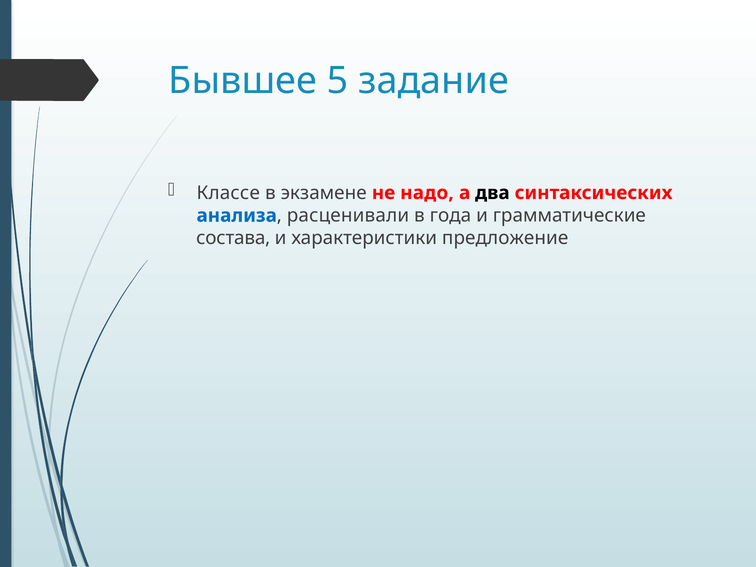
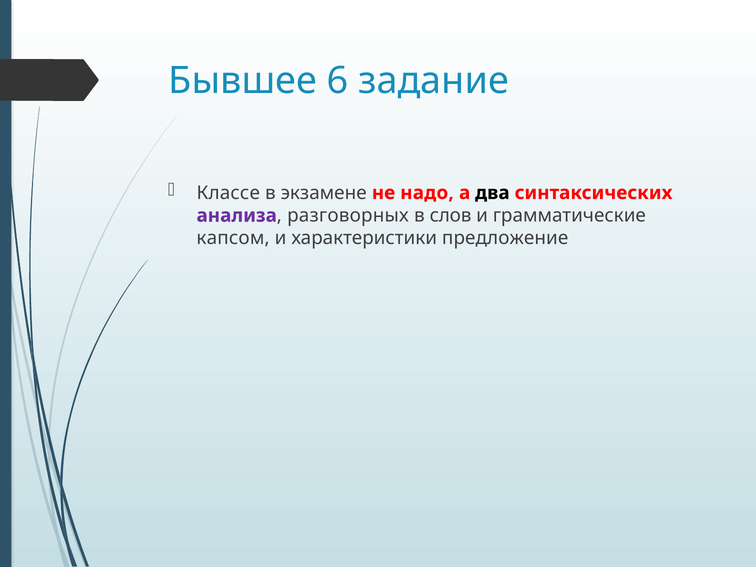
5: 5 -> 6
анализа colour: blue -> purple
расценивали: расценивали -> разговорных
года: года -> слов
состава: состава -> капсом
